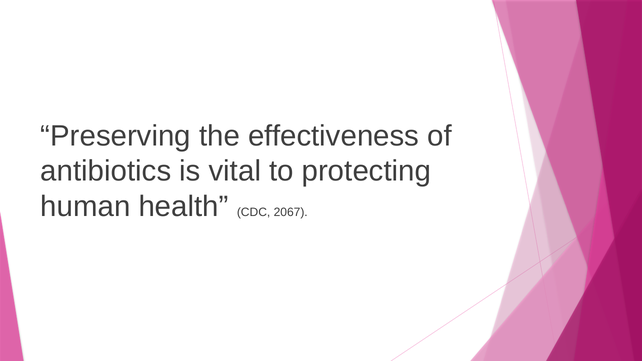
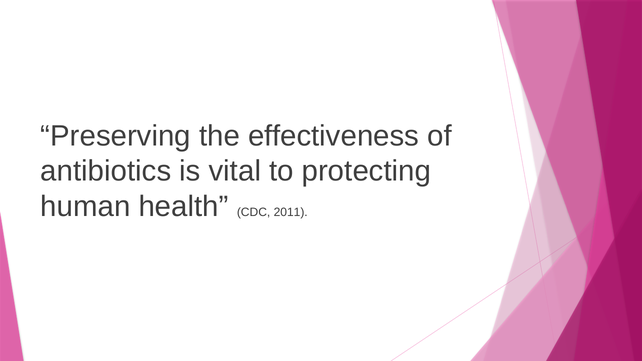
2067: 2067 -> 2011
